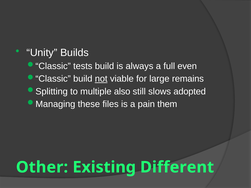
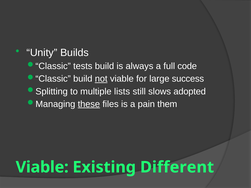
even: even -> code
remains: remains -> success
also: also -> lists
these underline: none -> present
Other at (42, 167): Other -> Viable
